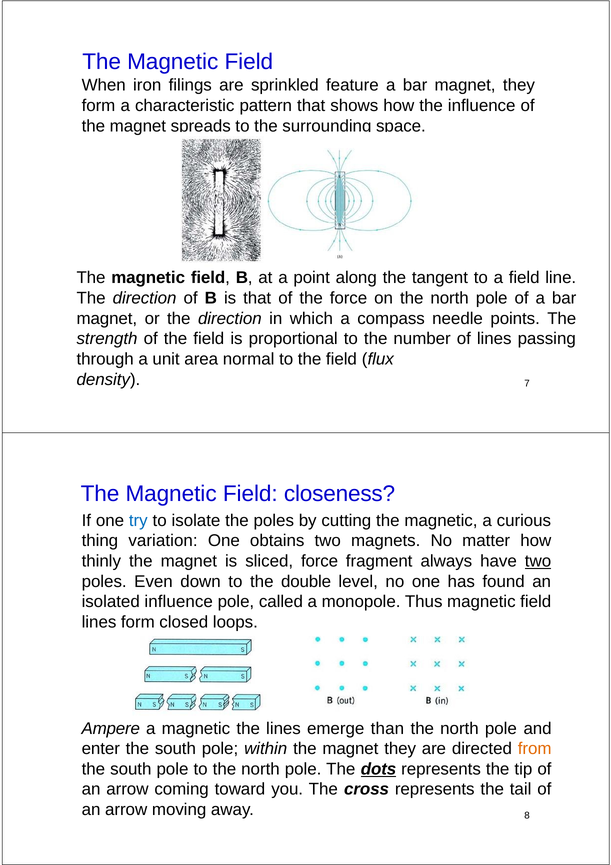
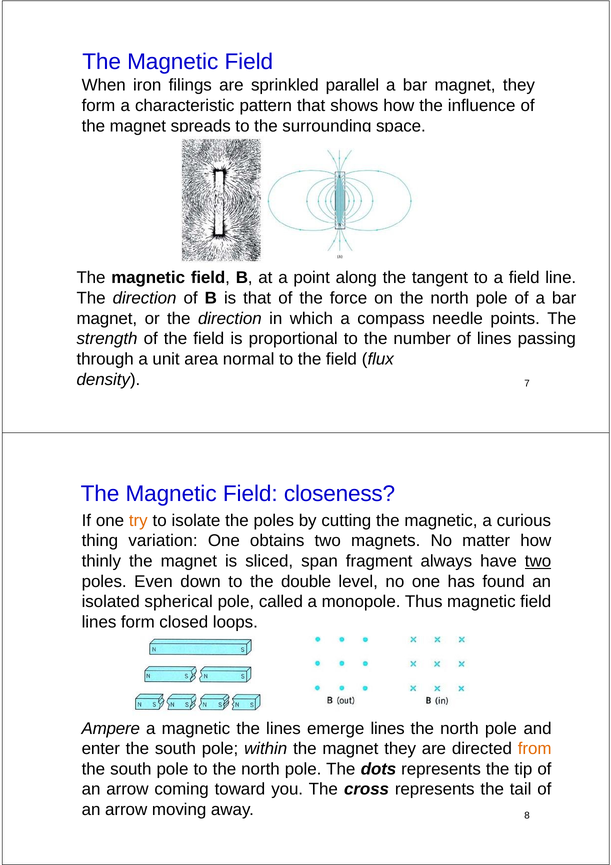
feature: feature -> parallel
try colour: blue -> orange
sliced force: force -> span
isolated influence: influence -> spherical
emerge than: than -> lines
dots underline: present -> none
